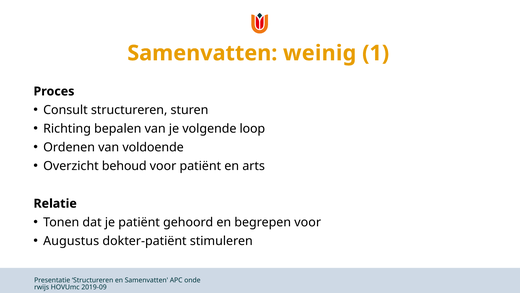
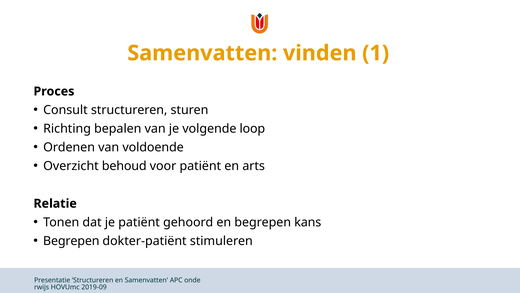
weinig: weinig -> vinden
begrepen voor: voor -> kans
Augustus at (71, 241): Augustus -> Begrepen
